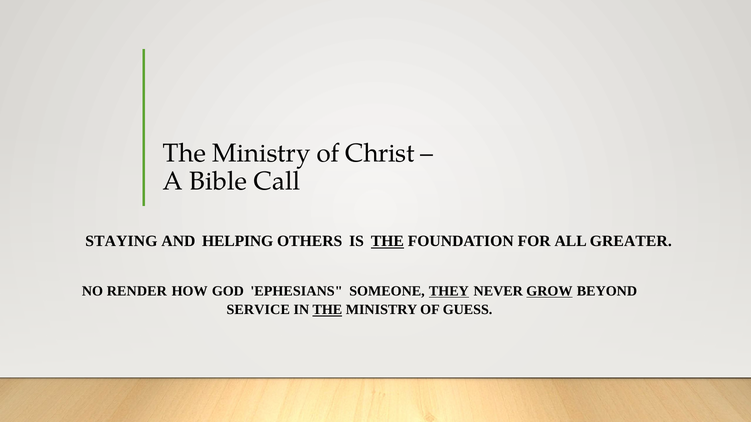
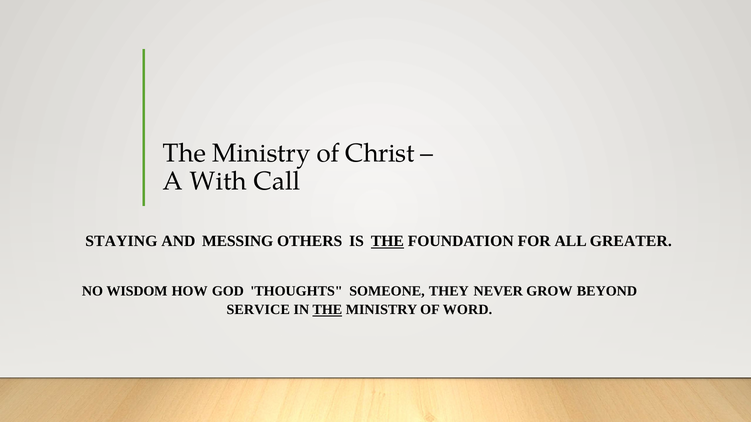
Bible: Bible -> With
HELPING: HELPING -> MESSING
RENDER: RENDER -> WISDOM
EPHESIANS: EPHESIANS -> THOUGHTS
THEY underline: present -> none
GROW underline: present -> none
GUESS: GUESS -> WORD
